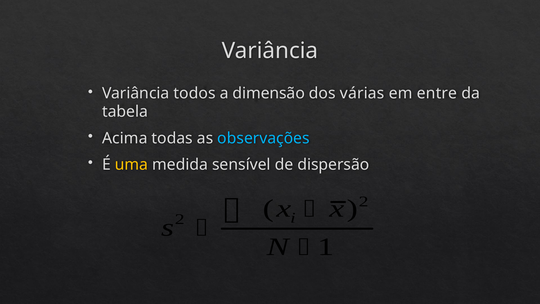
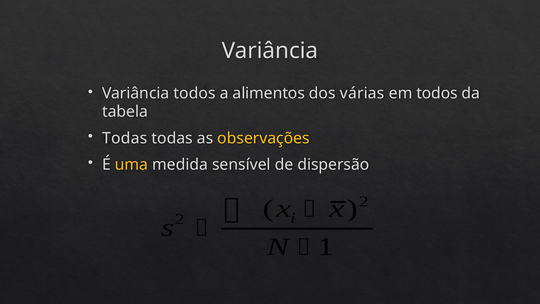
dimensão: dimensão -> alimentos
em entre: entre -> todos
Acima at (125, 138): Acima -> Todas
observações colour: light blue -> yellow
